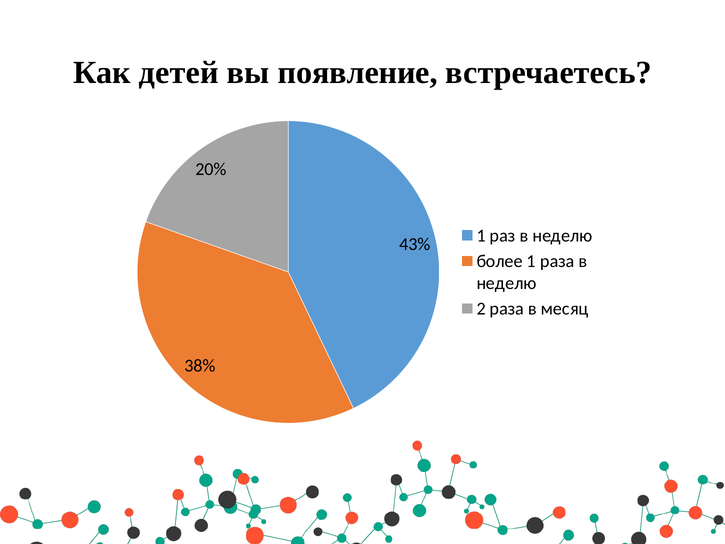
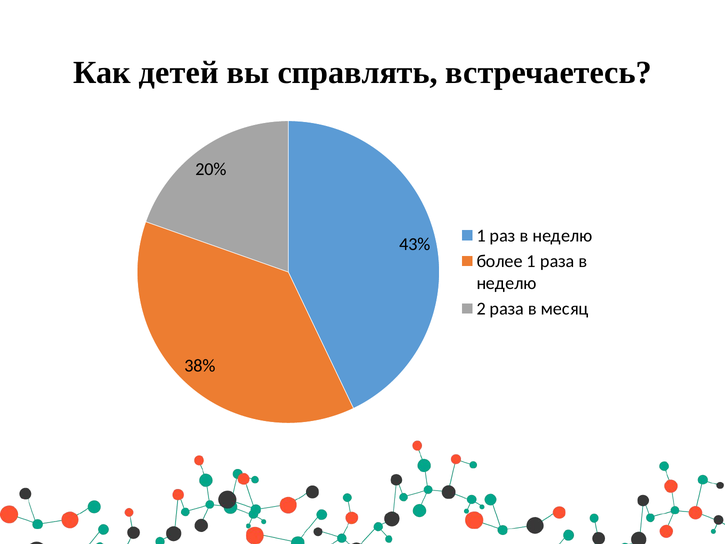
появление: появление -> справлять
